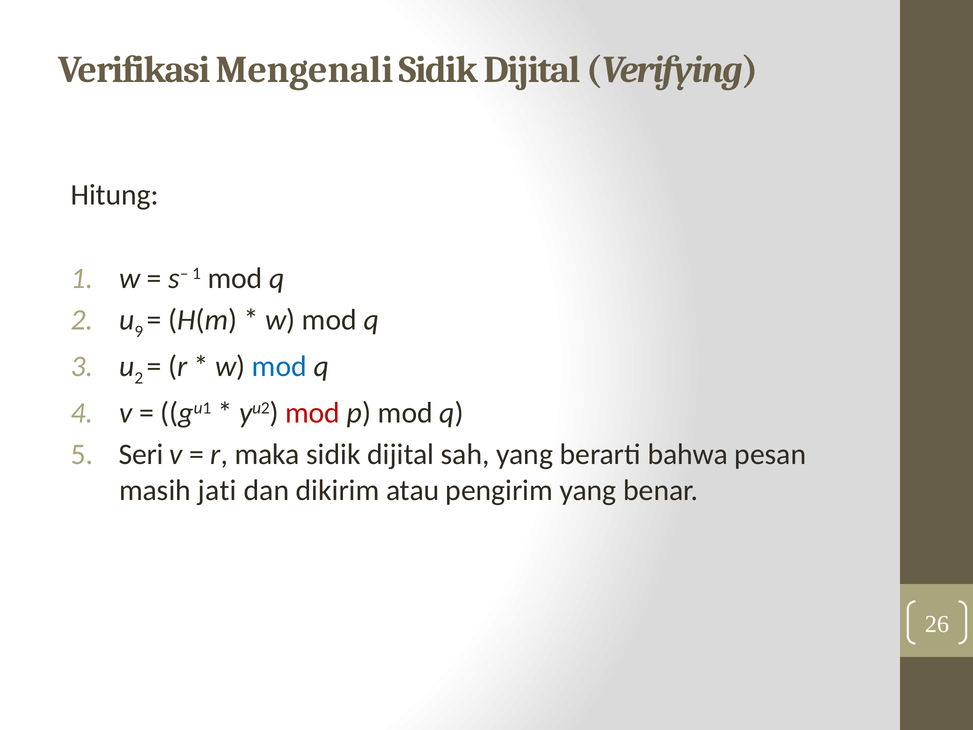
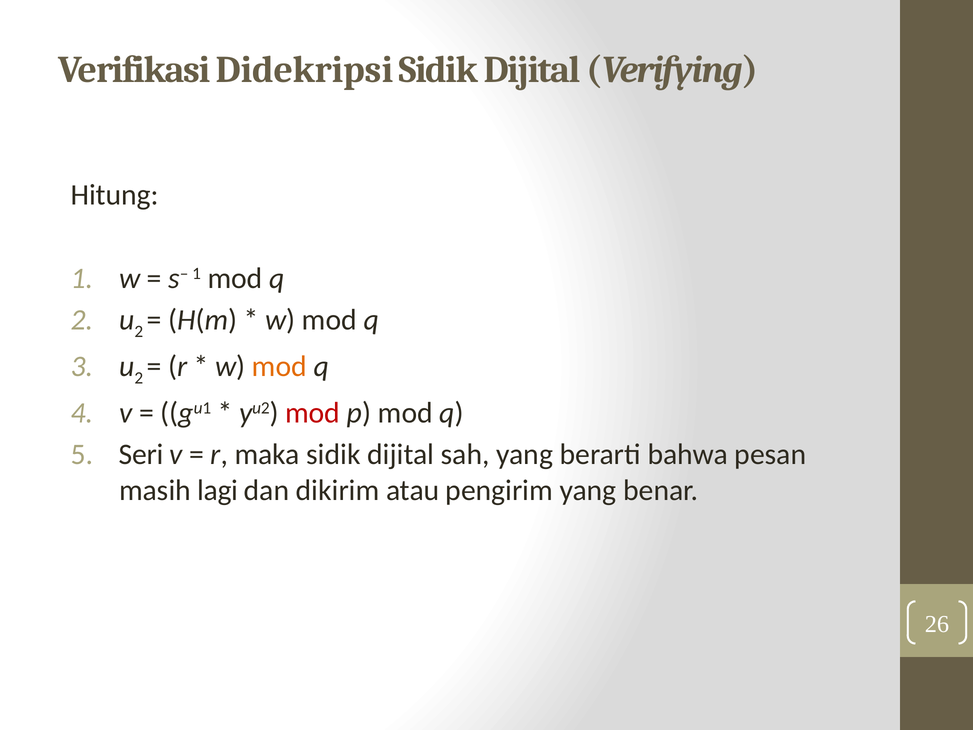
Mengenali: Mengenali -> Didekripsi
9 at (139, 331): 9 -> 2
mod at (279, 366) colour: blue -> orange
jati: jati -> lagi
